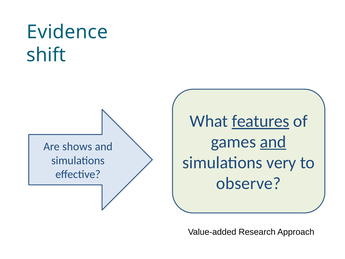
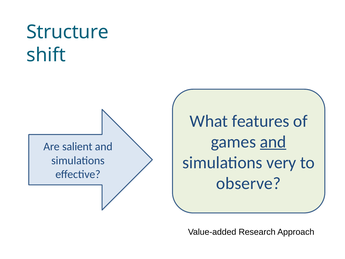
Evidence: Evidence -> Structure
features underline: present -> none
shows: shows -> salient
